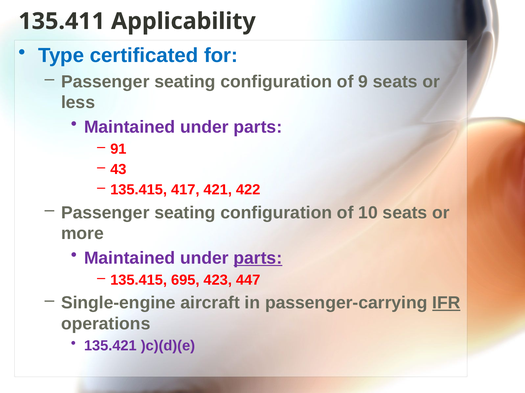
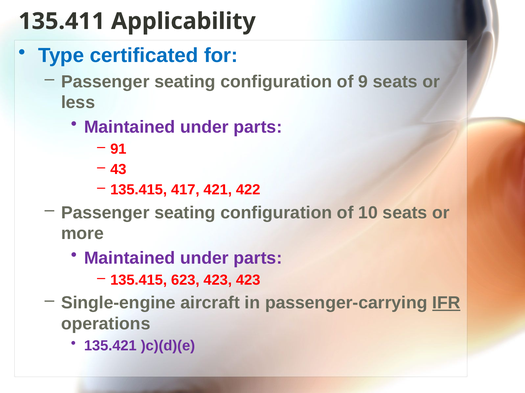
parts at (258, 258) underline: present -> none
695: 695 -> 623
423 447: 447 -> 423
